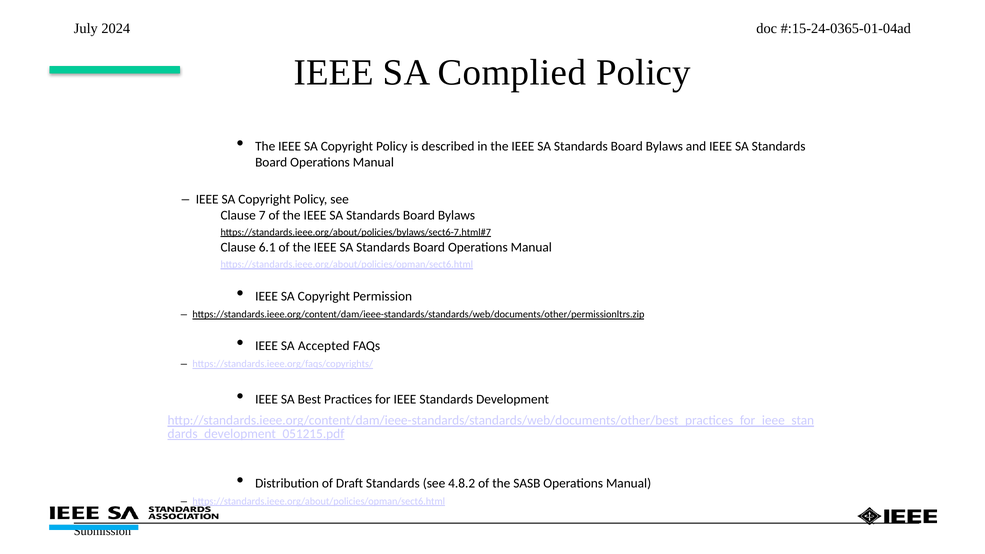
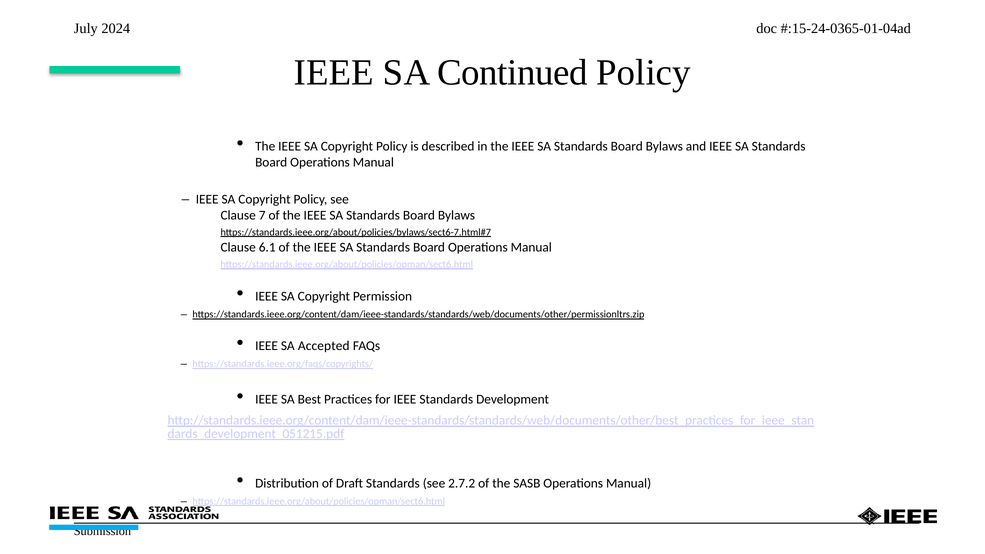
Complied: Complied -> Continued
4.8.2: 4.8.2 -> 2.7.2
